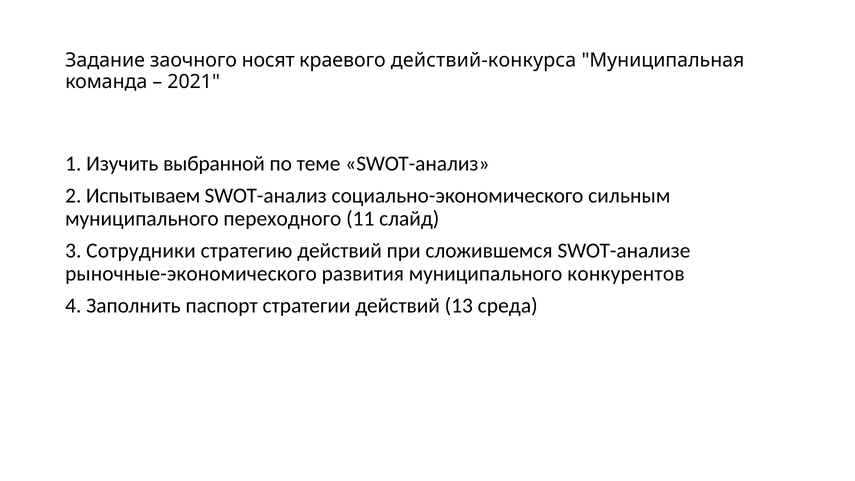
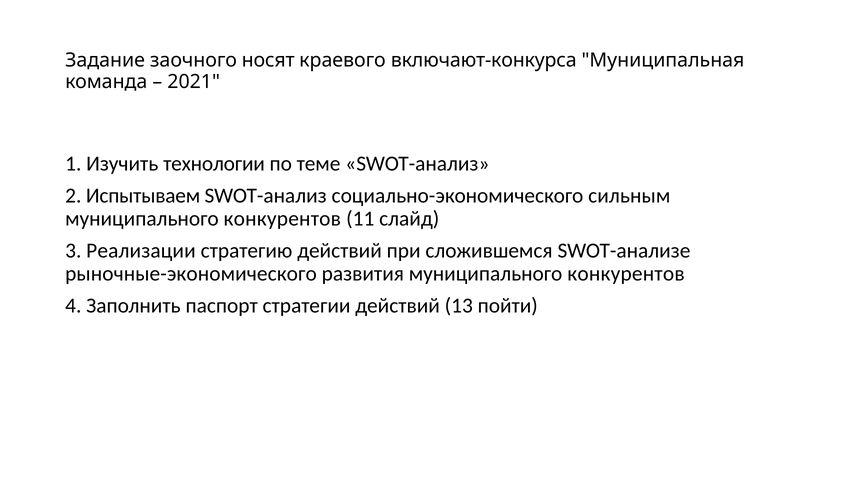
действий-конкурса: действий-конкурса -> включают-конкурса
выбранной: выбранной -> технологии
переходного at (282, 218): переходного -> конкурентов
Сотрудники: Сотрудники -> Реализации
среда: среда -> пойти
